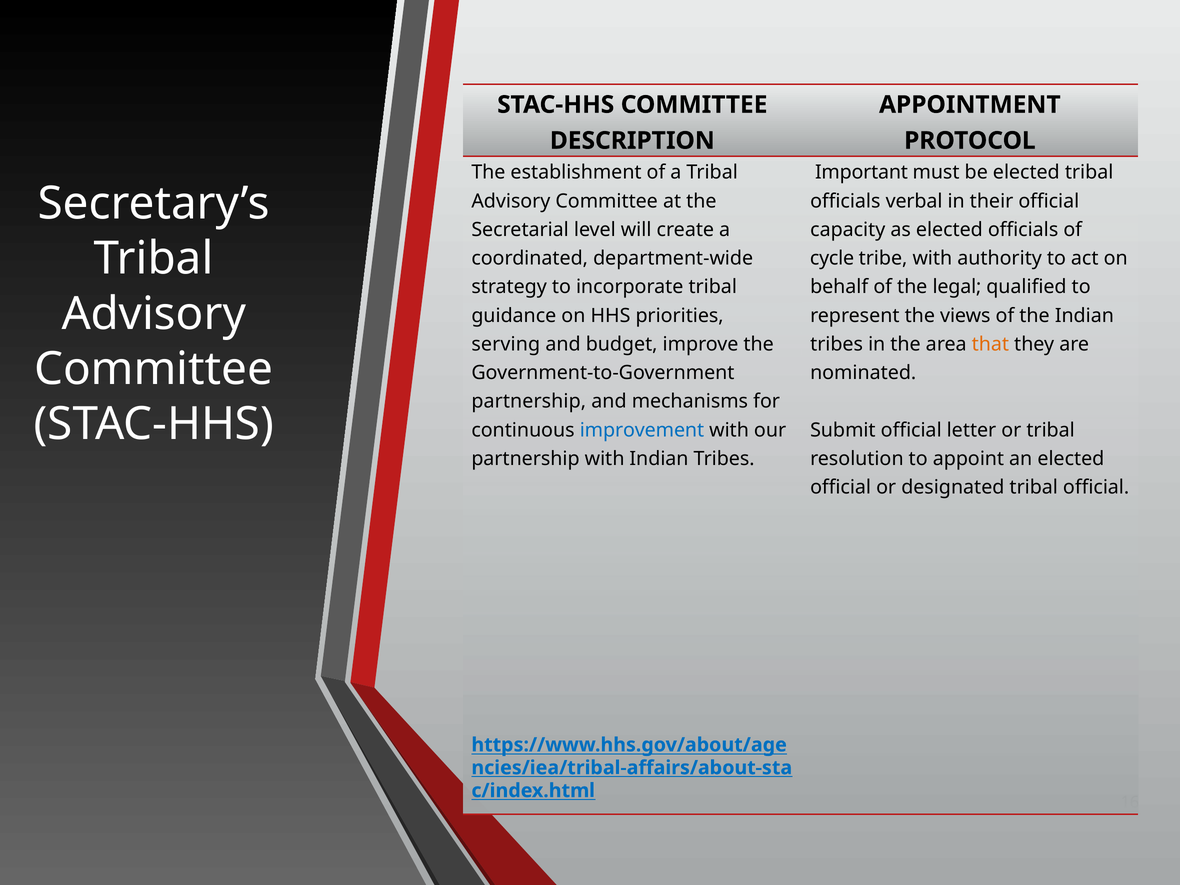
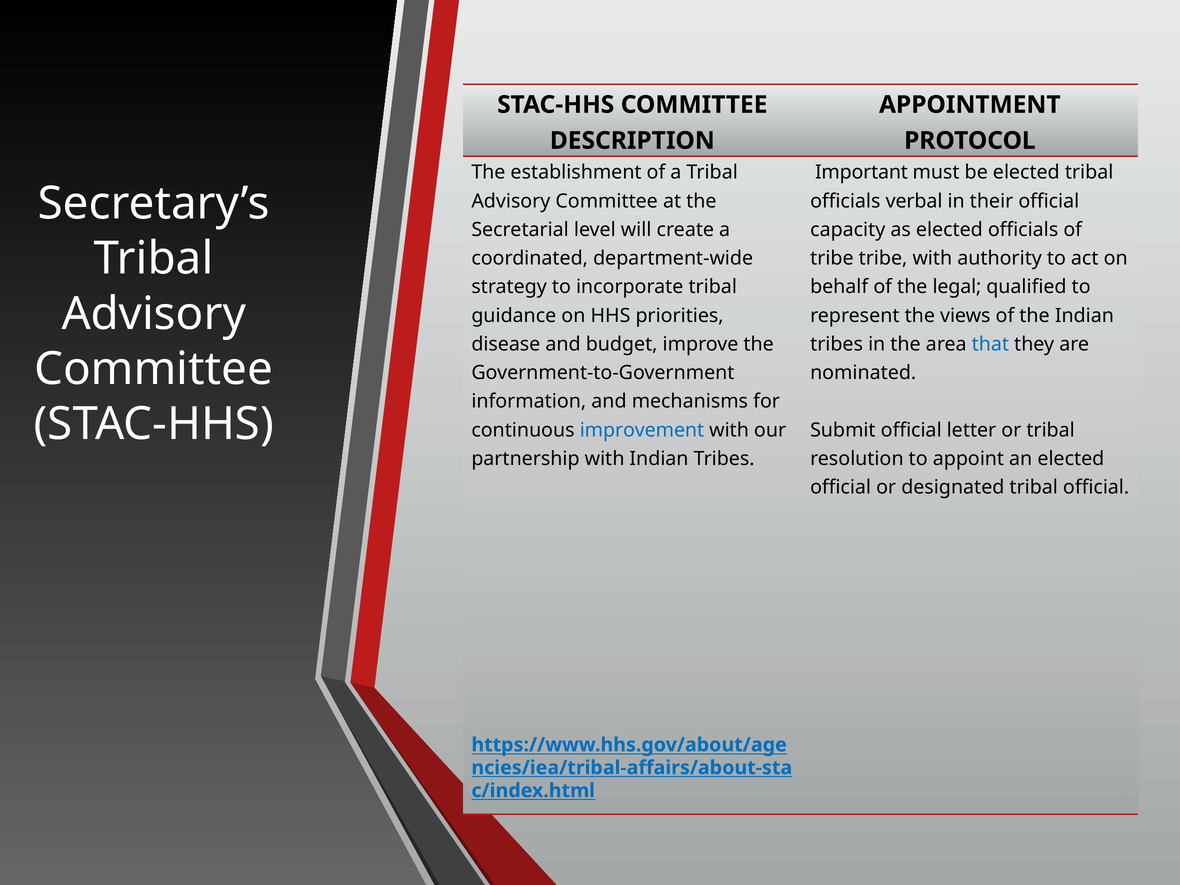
cycle at (832, 258): cycle -> tribe
serving: serving -> disease
that colour: orange -> blue
partnership at (529, 401): partnership -> information
